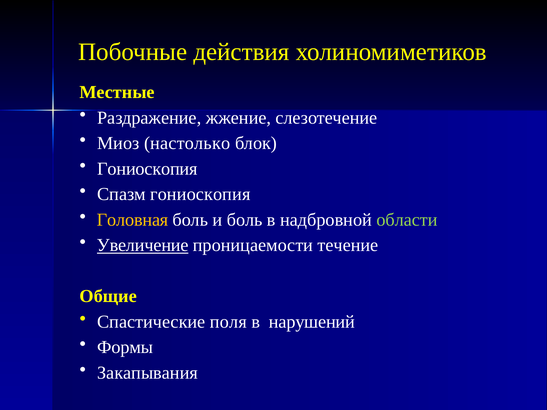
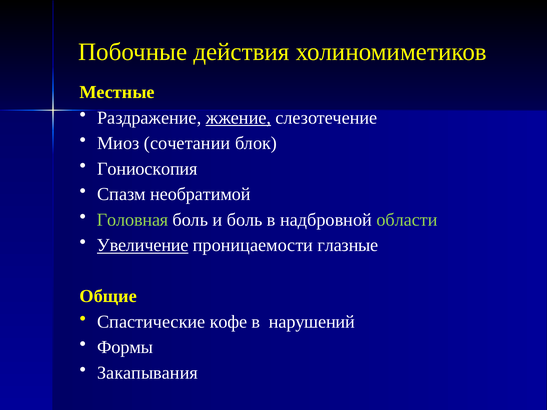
жжение underline: none -> present
настолько: настолько -> сочетании
Спазм гониоскопия: гониоскопия -> необратимой
Головная colour: yellow -> light green
течение: течение -> глазные
поля: поля -> кофе
